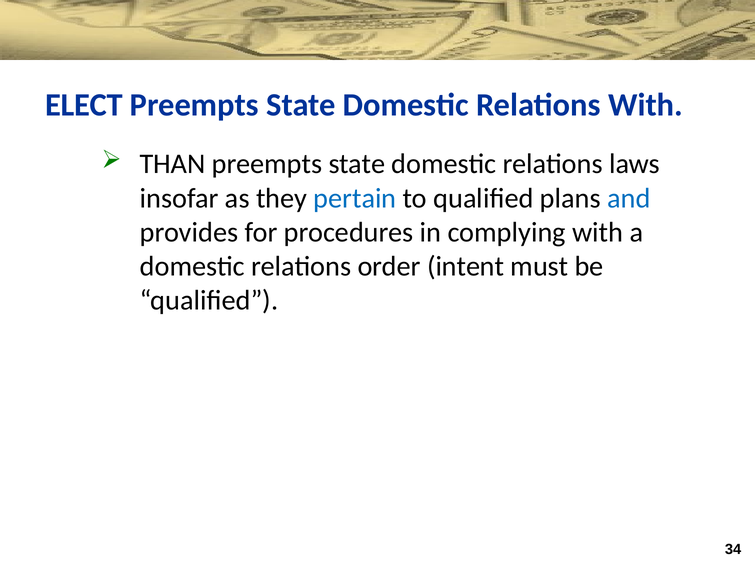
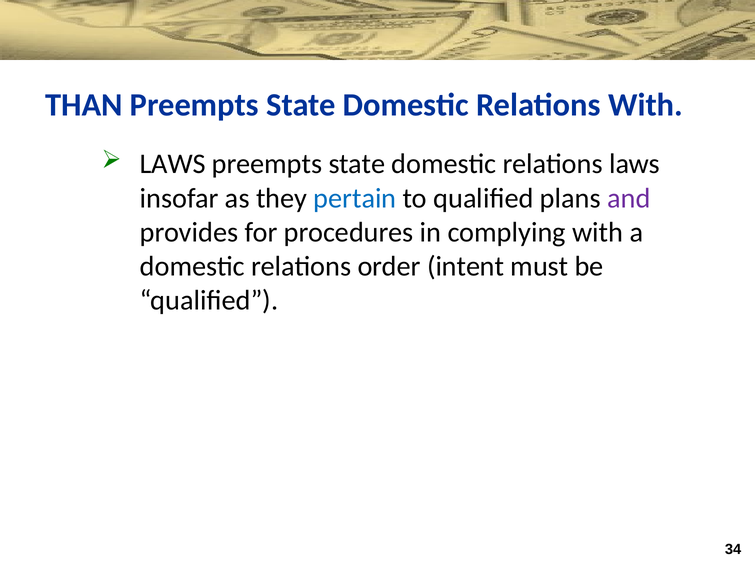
ELECT: ELECT -> THAN
THAN at (173, 164): THAN -> LAWS
and colour: blue -> purple
